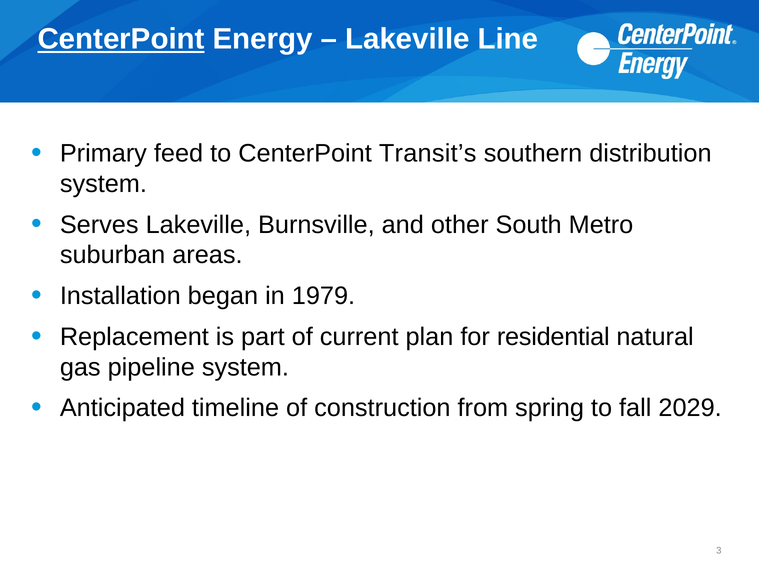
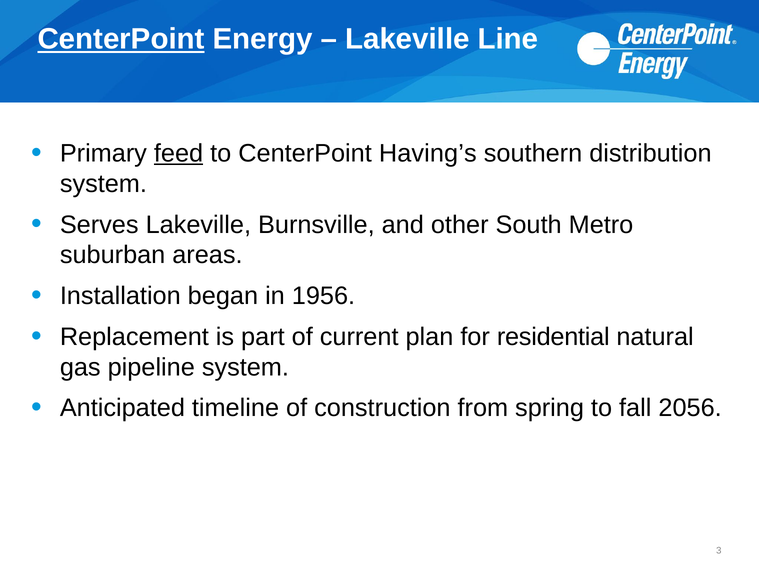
feed underline: none -> present
Transit’s: Transit’s -> Having’s
1979: 1979 -> 1956
2029: 2029 -> 2056
